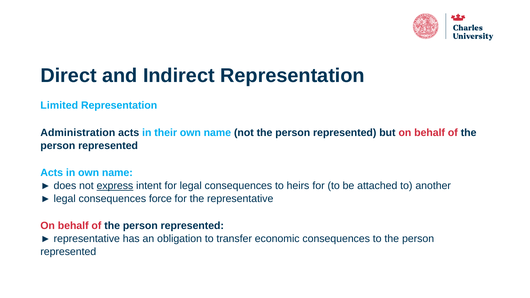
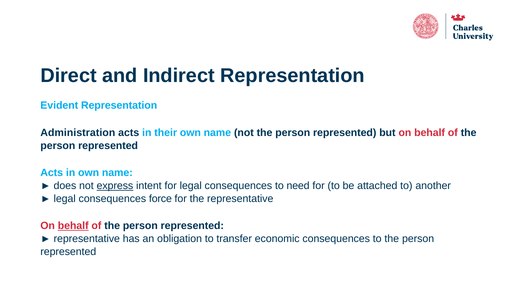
Limited: Limited -> Evident
heirs: heirs -> need
behalf at (73, 226) underline: none -> present
